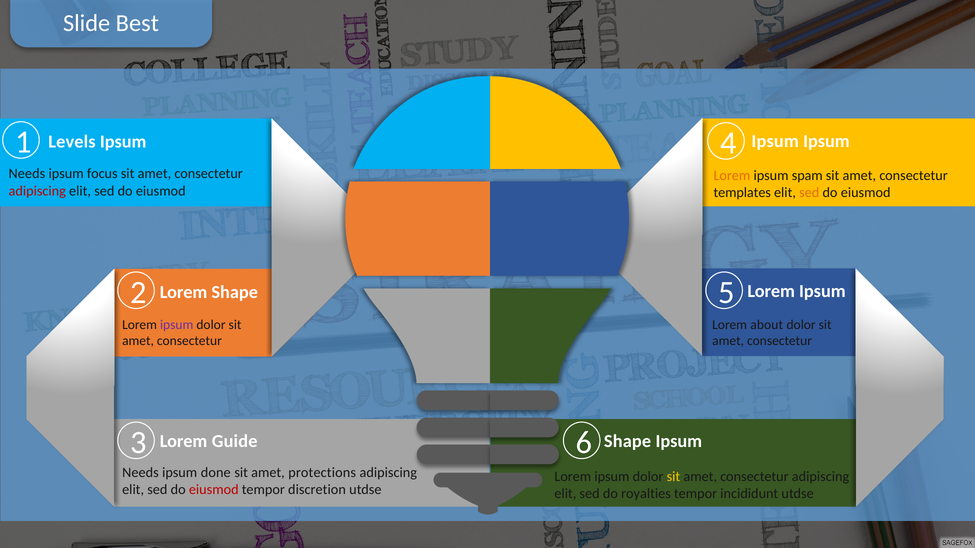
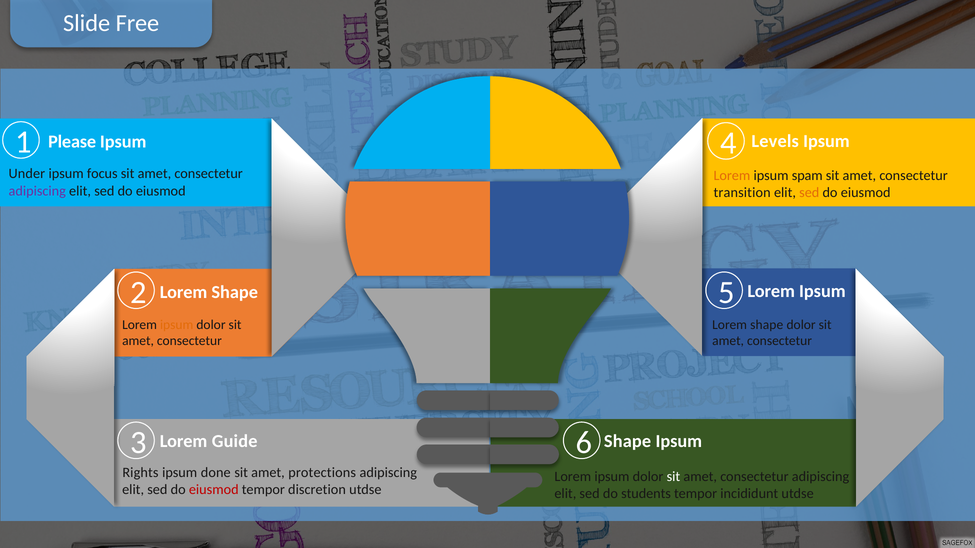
Best: Best -> Free
4 Ipsum: Ipsum -> Levels
Levels: Levels -> Please
Needs at (27, 174): Needs -> Under
adipiscing at (37, 191) colour: red -> purple
templates: templates -> transition
ipsum at (177, 325) colour: purple -> orange
about at (767, 325): about -> shape
Needs at (140, 473): Needs -> Rights
sit at (673, 477) colour: yellow -> white
royalties: royalties -> students
